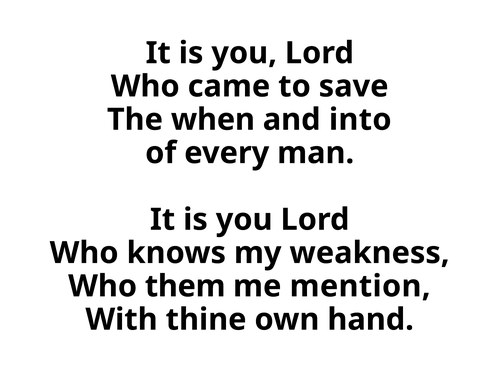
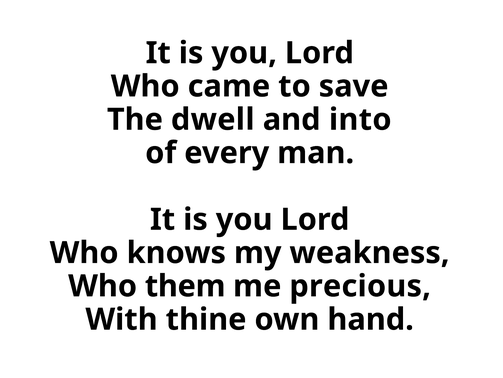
when: when -> dwell
mention: mention -> precious
